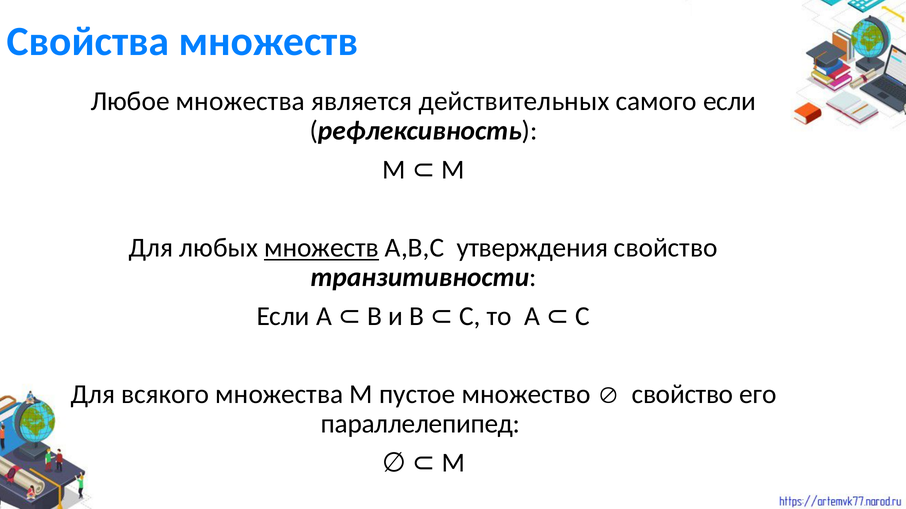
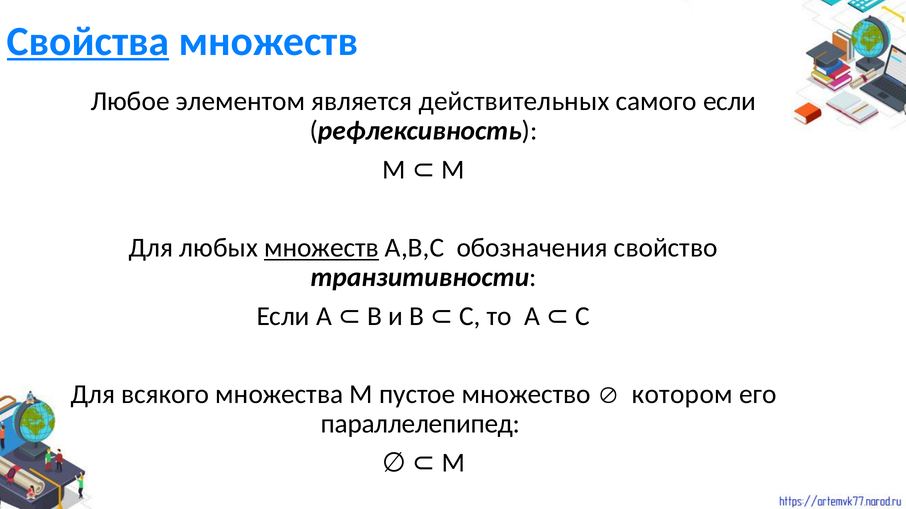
Свойства underline: none -> present
Любое множества: множества -> элементом
утверждения: утверждения -> обозначения
свойство at (683, 395): свойство -> котором
